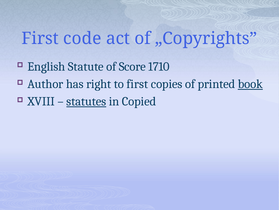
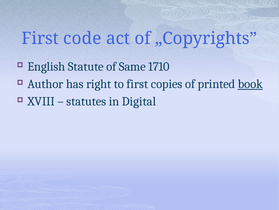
Score: Score -> Same
statutes underline: present -> none
Copied: Copied -> Digital
